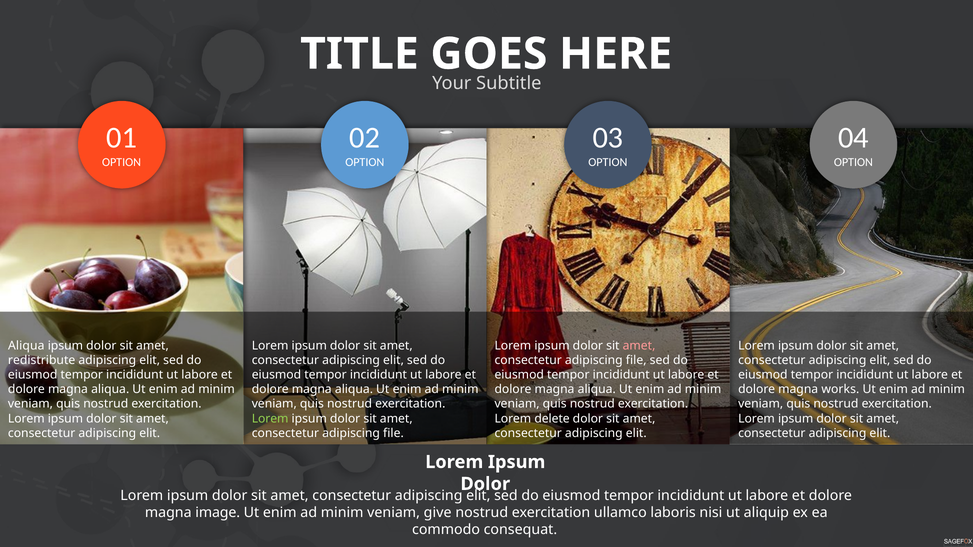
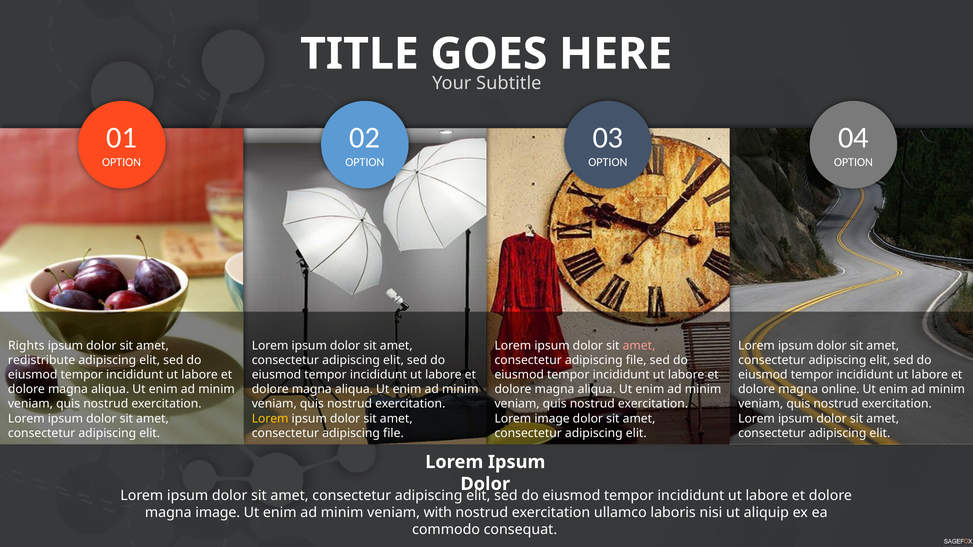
Aliqua at (26, 346): Aliqua -> Rights
works: works -> online
Lorem at (270, 419) colour: light green -> yellow
Lorem delete: delete -> image
give: give -> with
